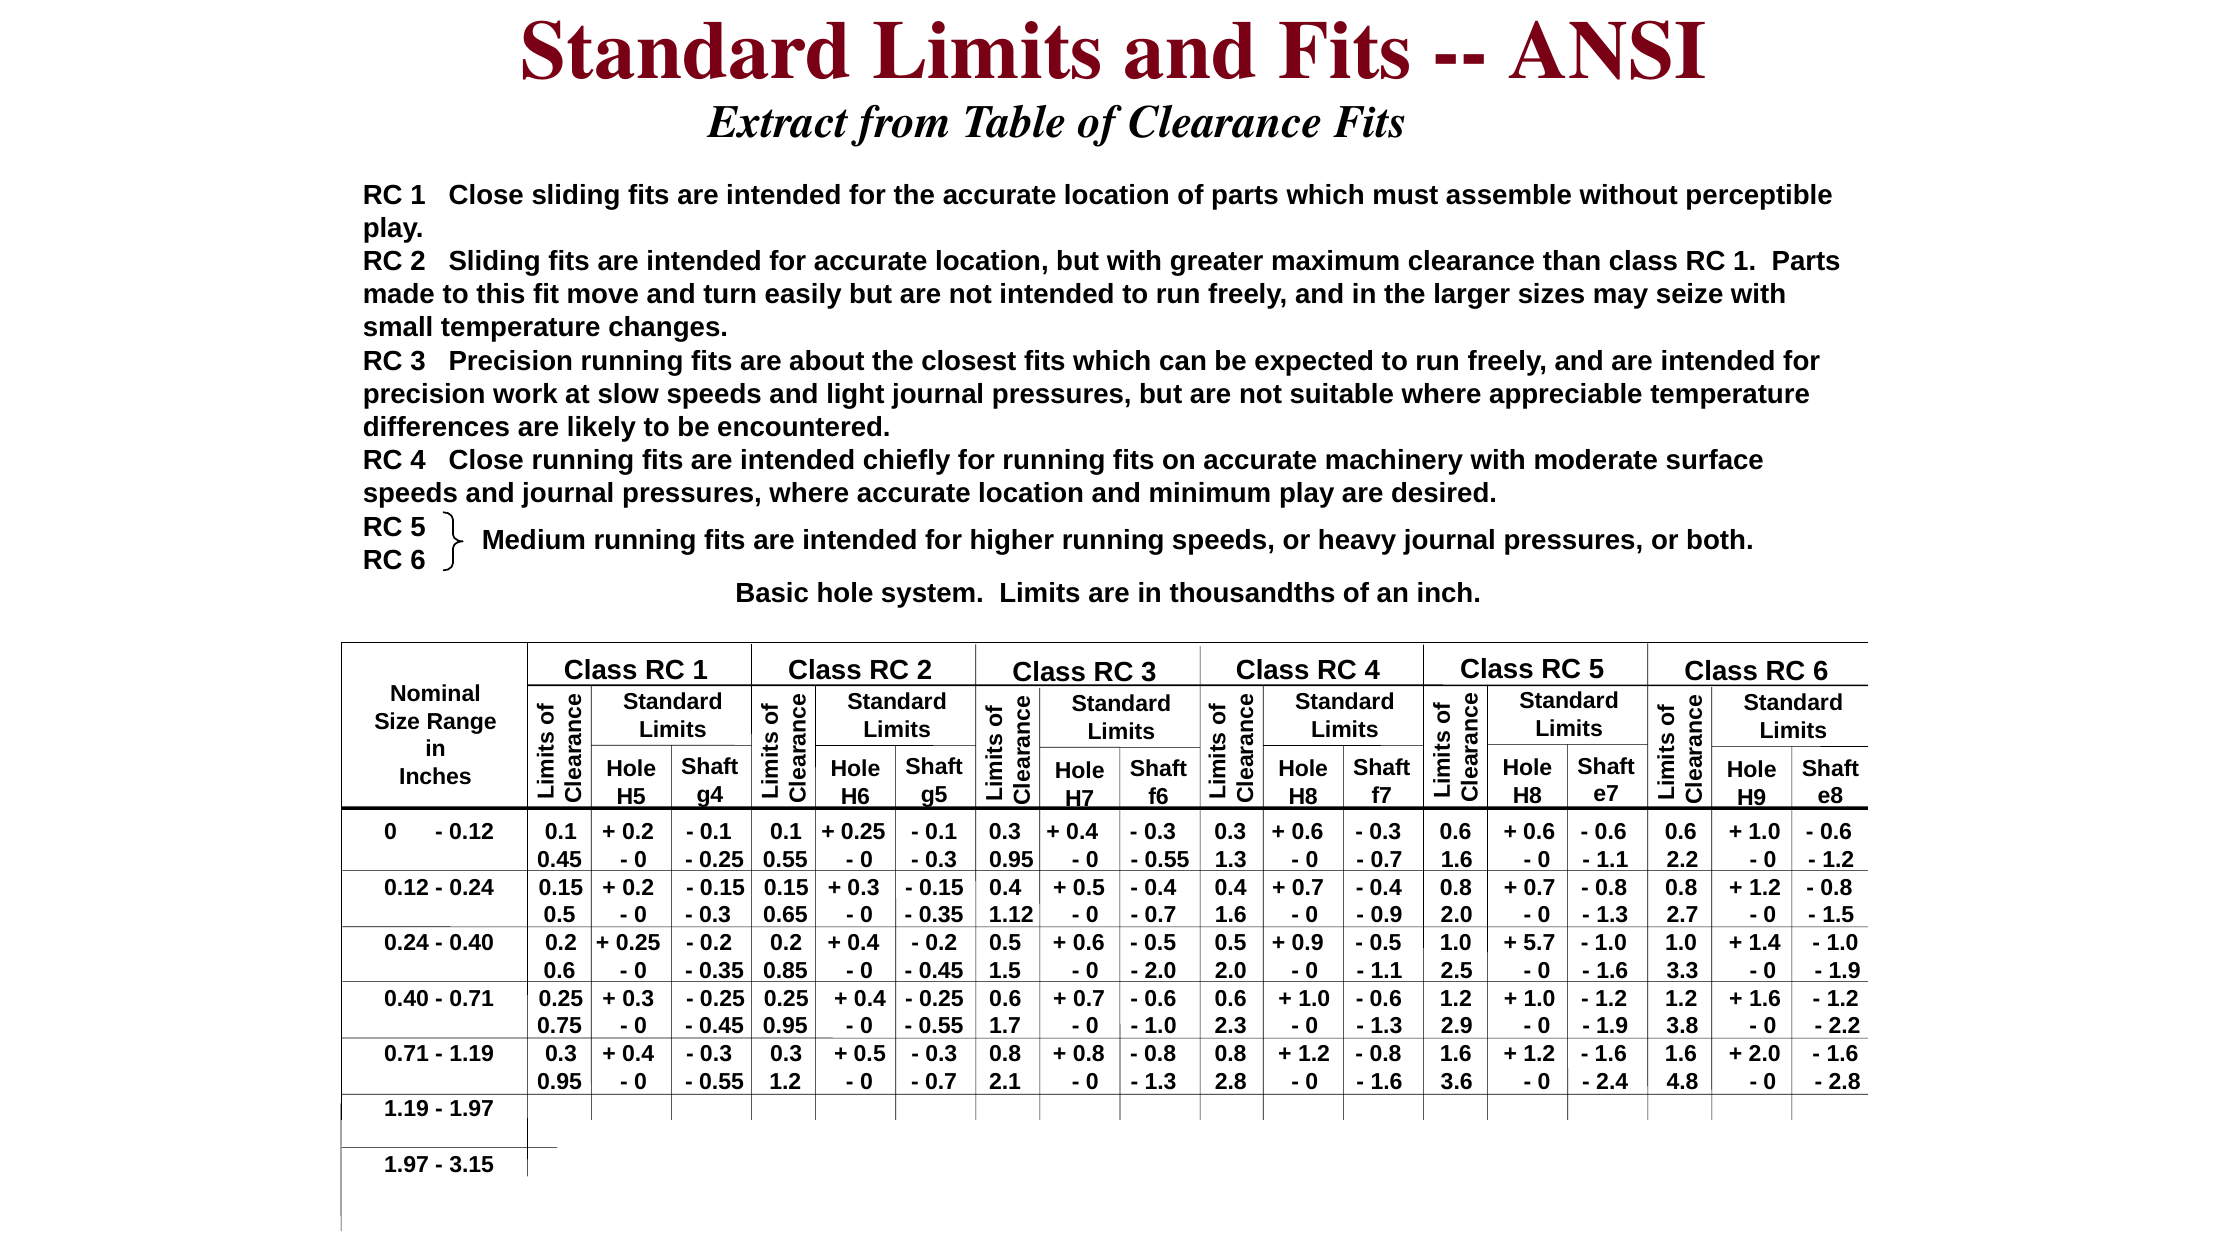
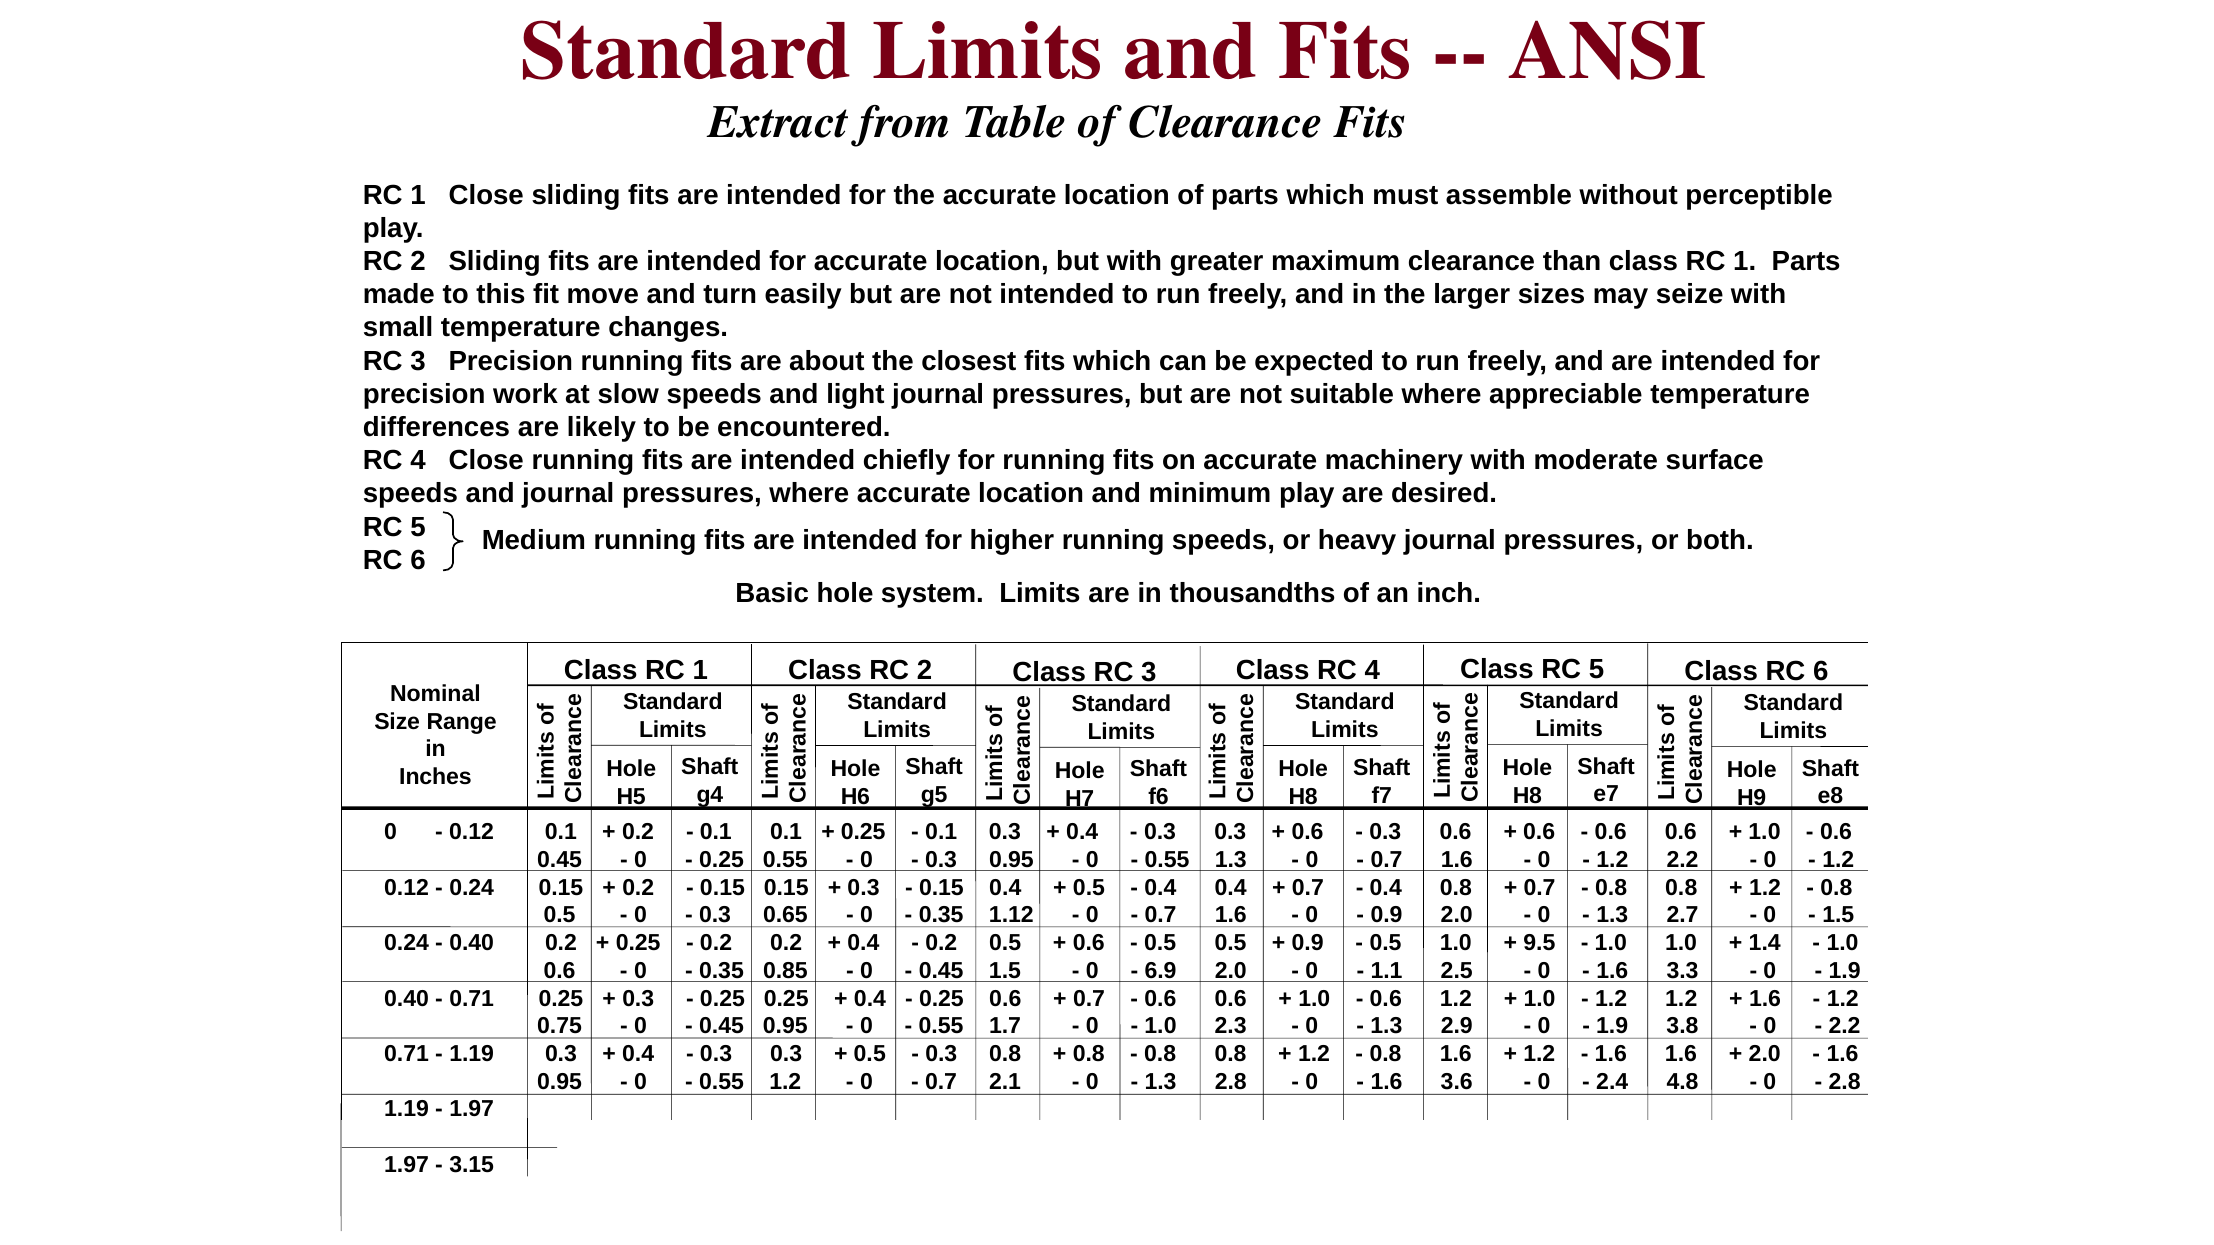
1.1 at (1612, 860): 1.1 -> 1.2
5.7: 5.7 -> 9.5
2.0 at (1161, 971): 2.0 -> 6.9
